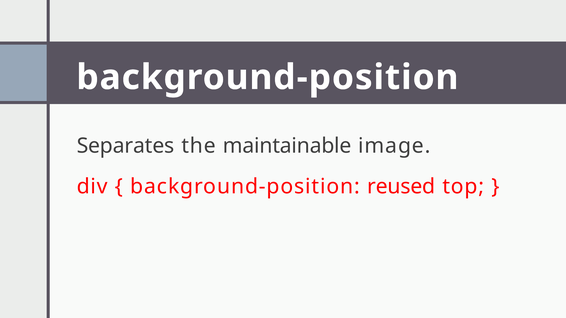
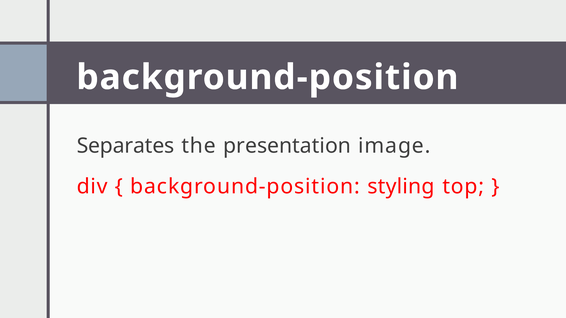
maintainable: maintainable -> presentation
reused: reused -> styling
